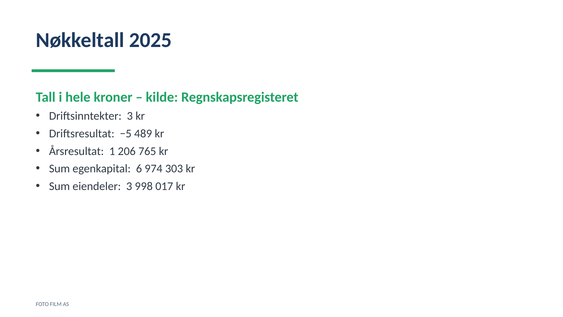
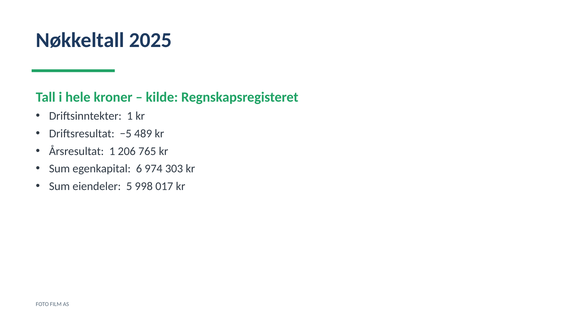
Driftsinntekter 3: 3 -> 1
eiendeler 3: 3 -> 5
